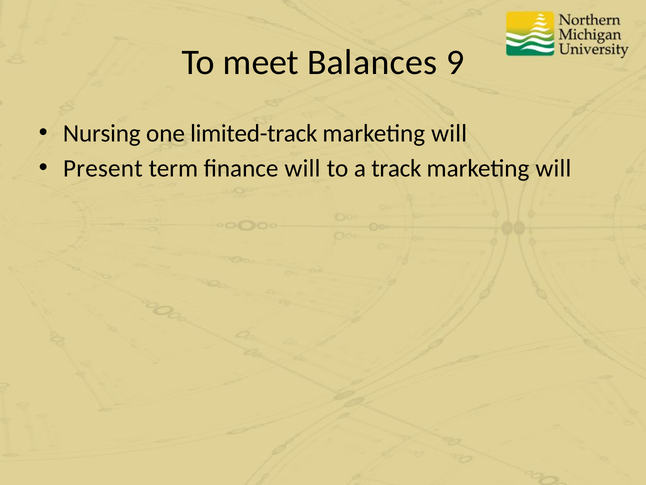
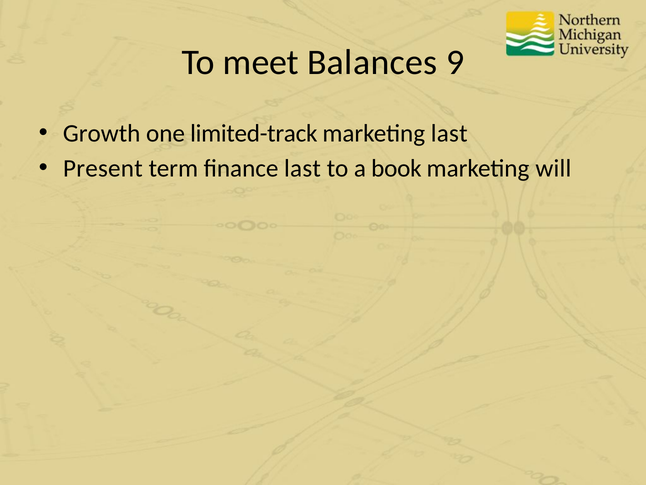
Nursing: Nursing -> Growth
will at (449, 133): will -> last
finance will: will -> last
track: track -> book
